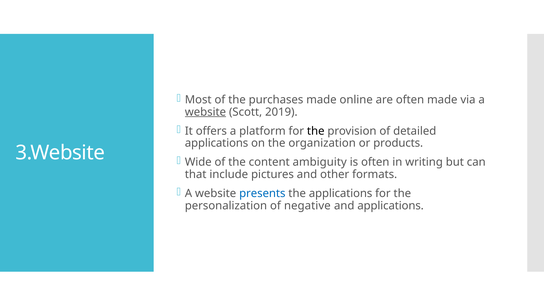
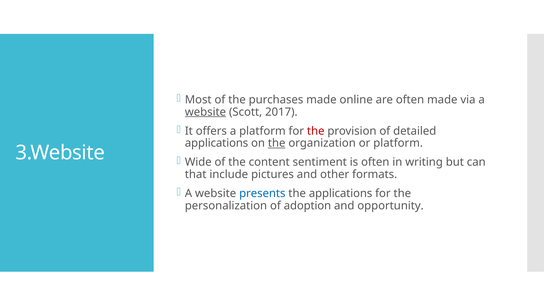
2019: 2019 -> 2017
the at (316, 131) colour: black -> red
the at (277, 143) underline: none -> present
or products: products -> platform
ambiguity: ambiguity -> sentiment
negative: negative -> adoption
and applications: applications -> opportunity
